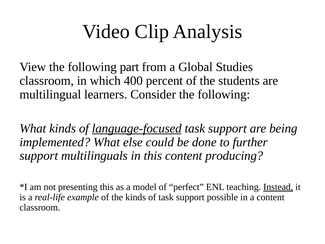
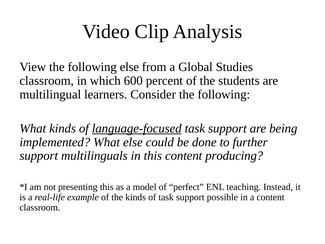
following part: part -> else
400: 400 -> 600
Instead underline: present -> none
